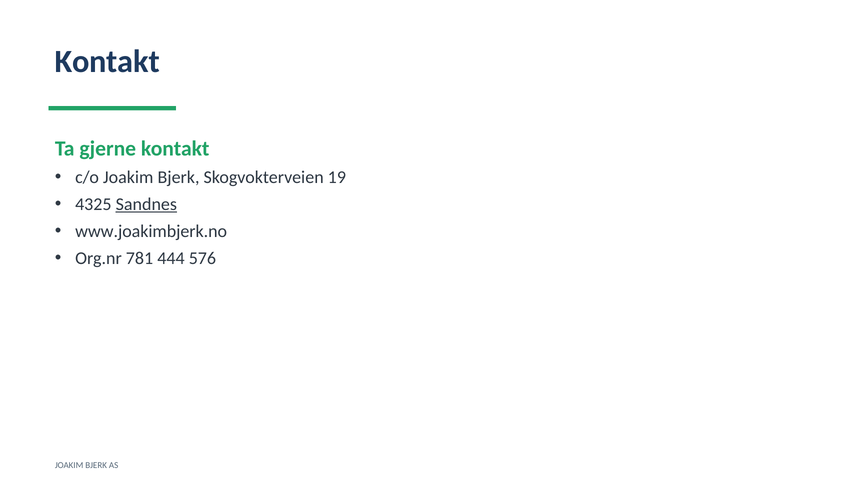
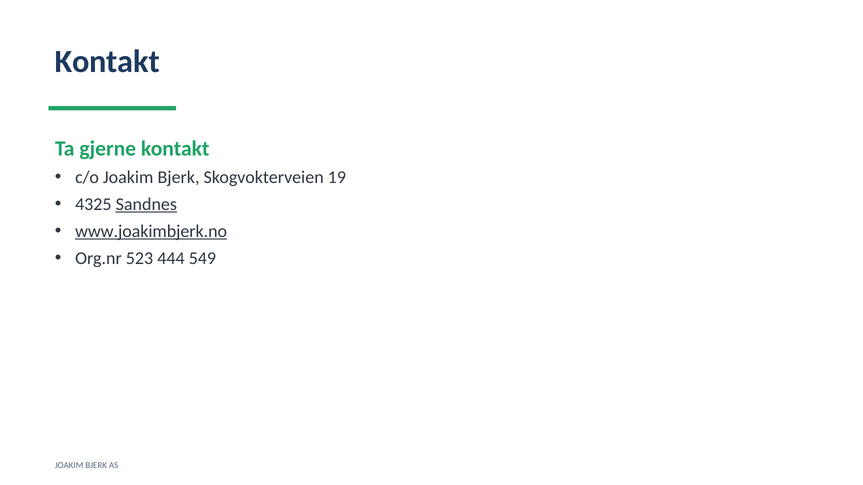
www.joakimbjerk.no underline: none -> present
781: 781 -> 523
576: 576 -> 549
